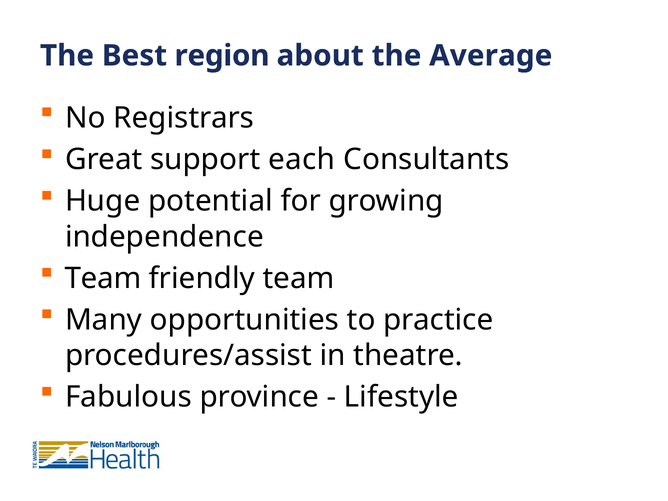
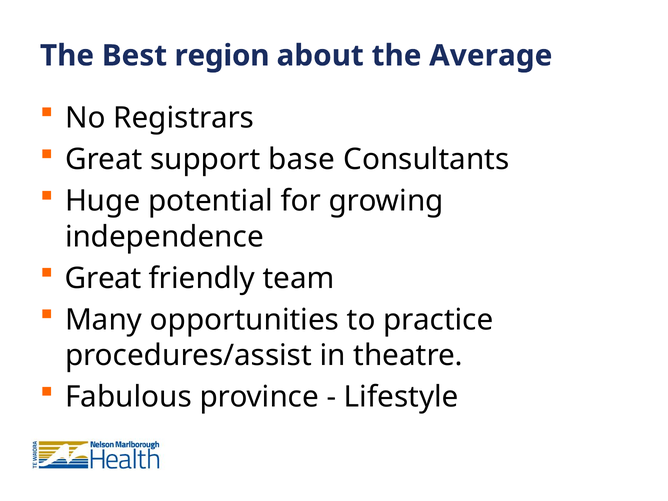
each: each -> base
Team at (103, 278): Team -> Great
